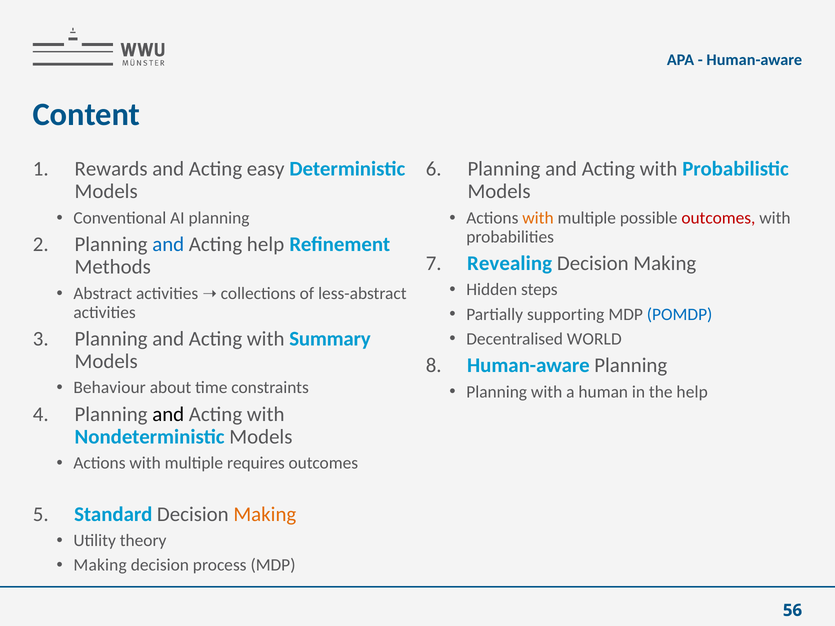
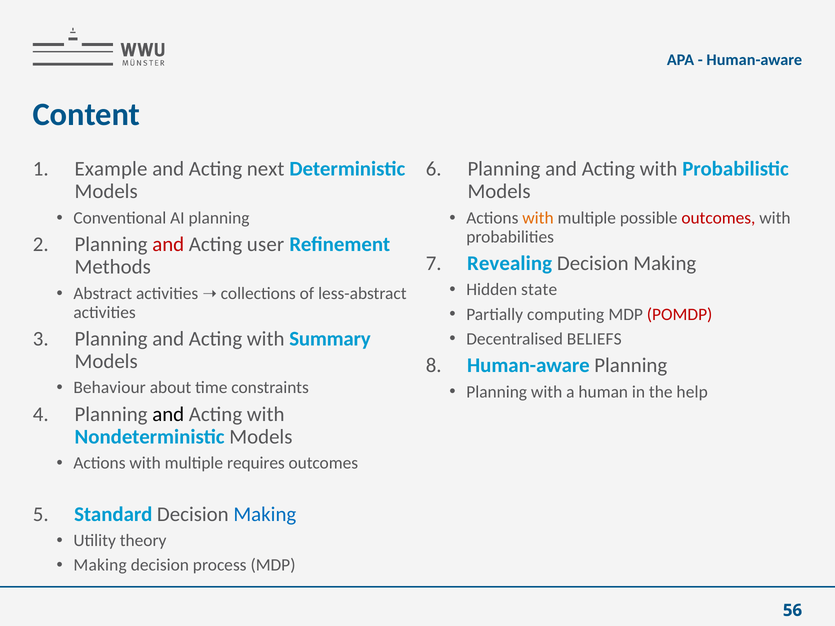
Rewards: Rewards -> Example
easy: easy -> next
and at (168, 245) colour: blue -> red
Acting help: help -> user
steps: steps -> state
supporting: supporting -> computing
POMDP colour: blue -> red
WORLD: WORLD -> BELIEFS
Making at (265, 514) colour: orange -> blue
